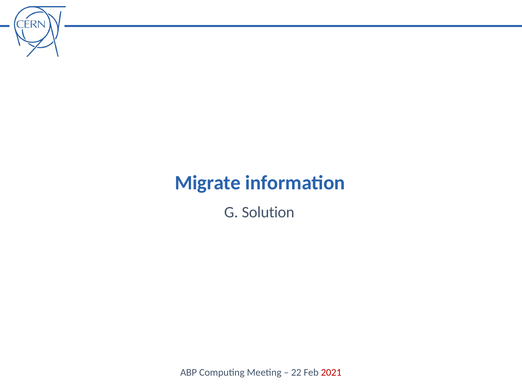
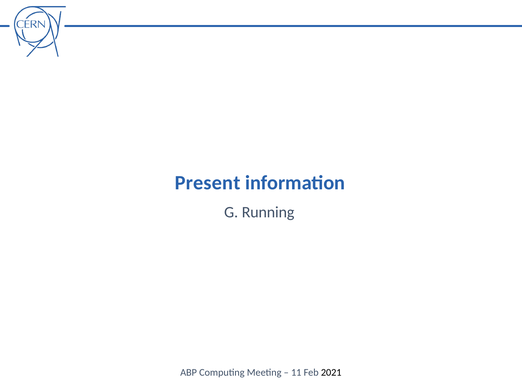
Migrate: Migrate -> Present
Solution: Solution -> Running
22: 22 -> 11
2021 colour: red -> black
